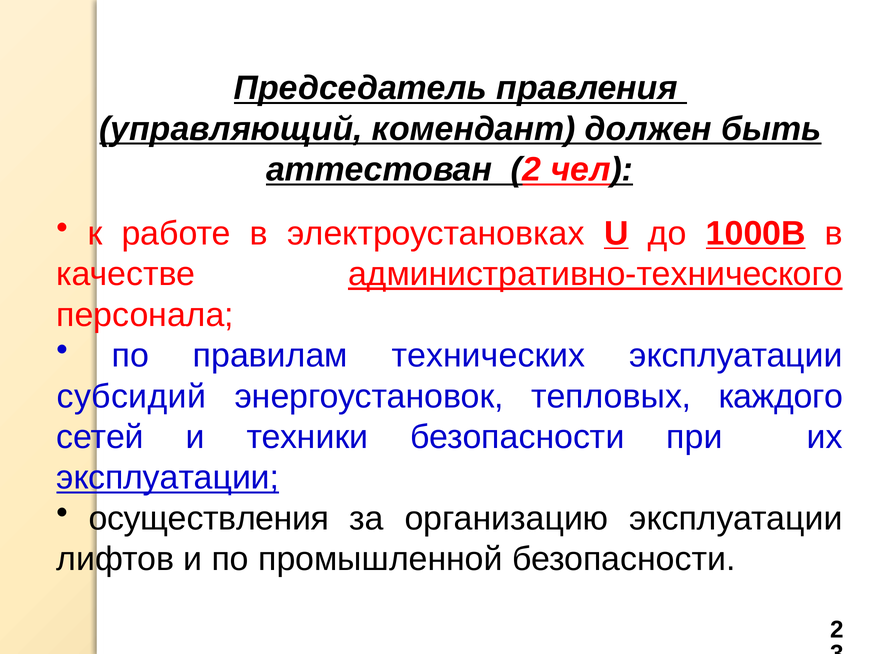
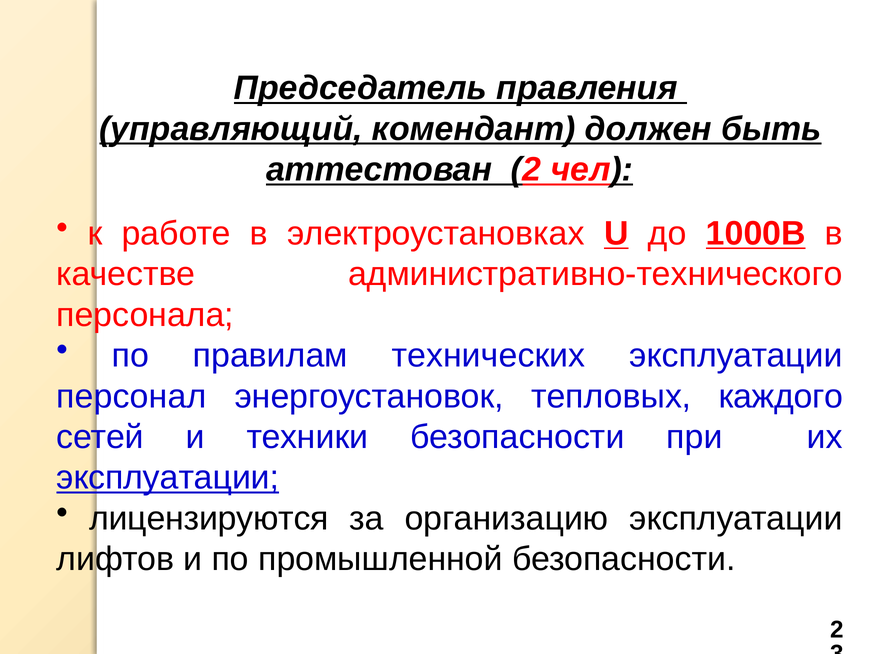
административно-технического underline: present -> none
субсидий: субсидий -> персонал
осуществления: осуществления -> лицензируются
